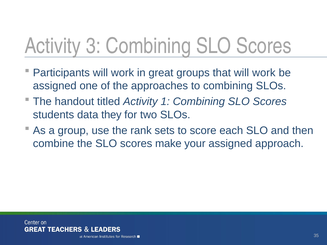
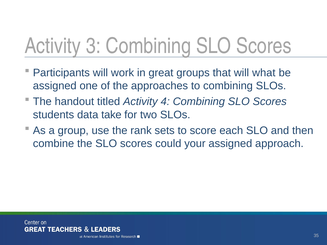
that will work: work -> what
1: 1 -> 4
they: they -> take
make: make -> could
